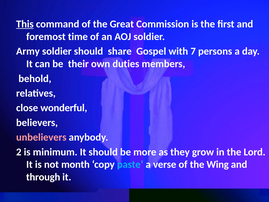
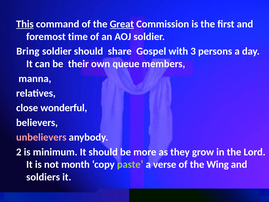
Great underline: none -> present
Army: Army -> Bring
7: 7 -> 3
duties: duties -> queue
behold: behold -> manna
paste colour: light blue -> light green
through: through -> soldiers
